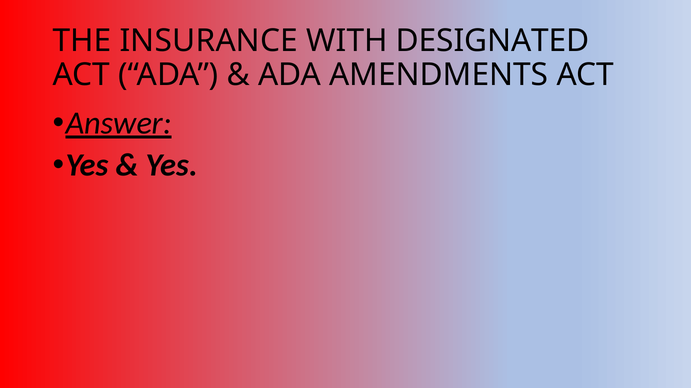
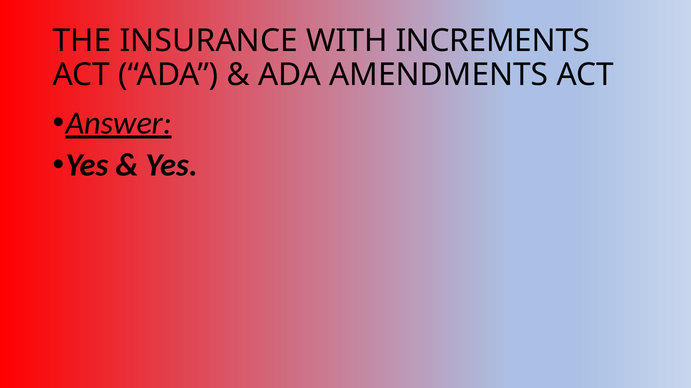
DESIGNATED: DESIGNATED -> INCREMENTS
